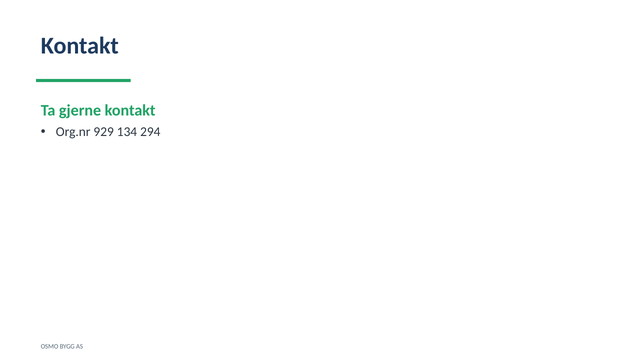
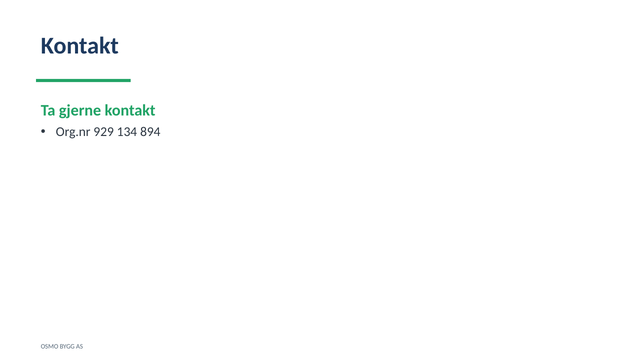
294: 294 -> 894
